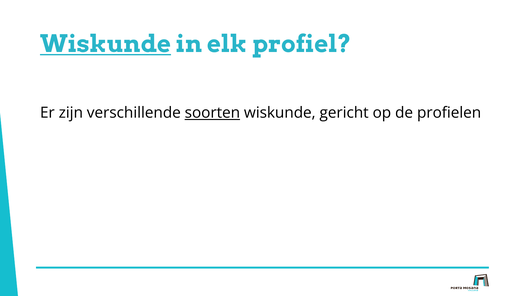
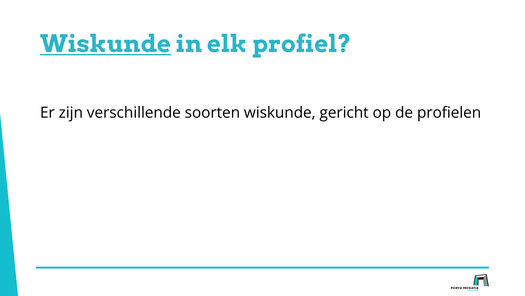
soorten underline: present -> none
